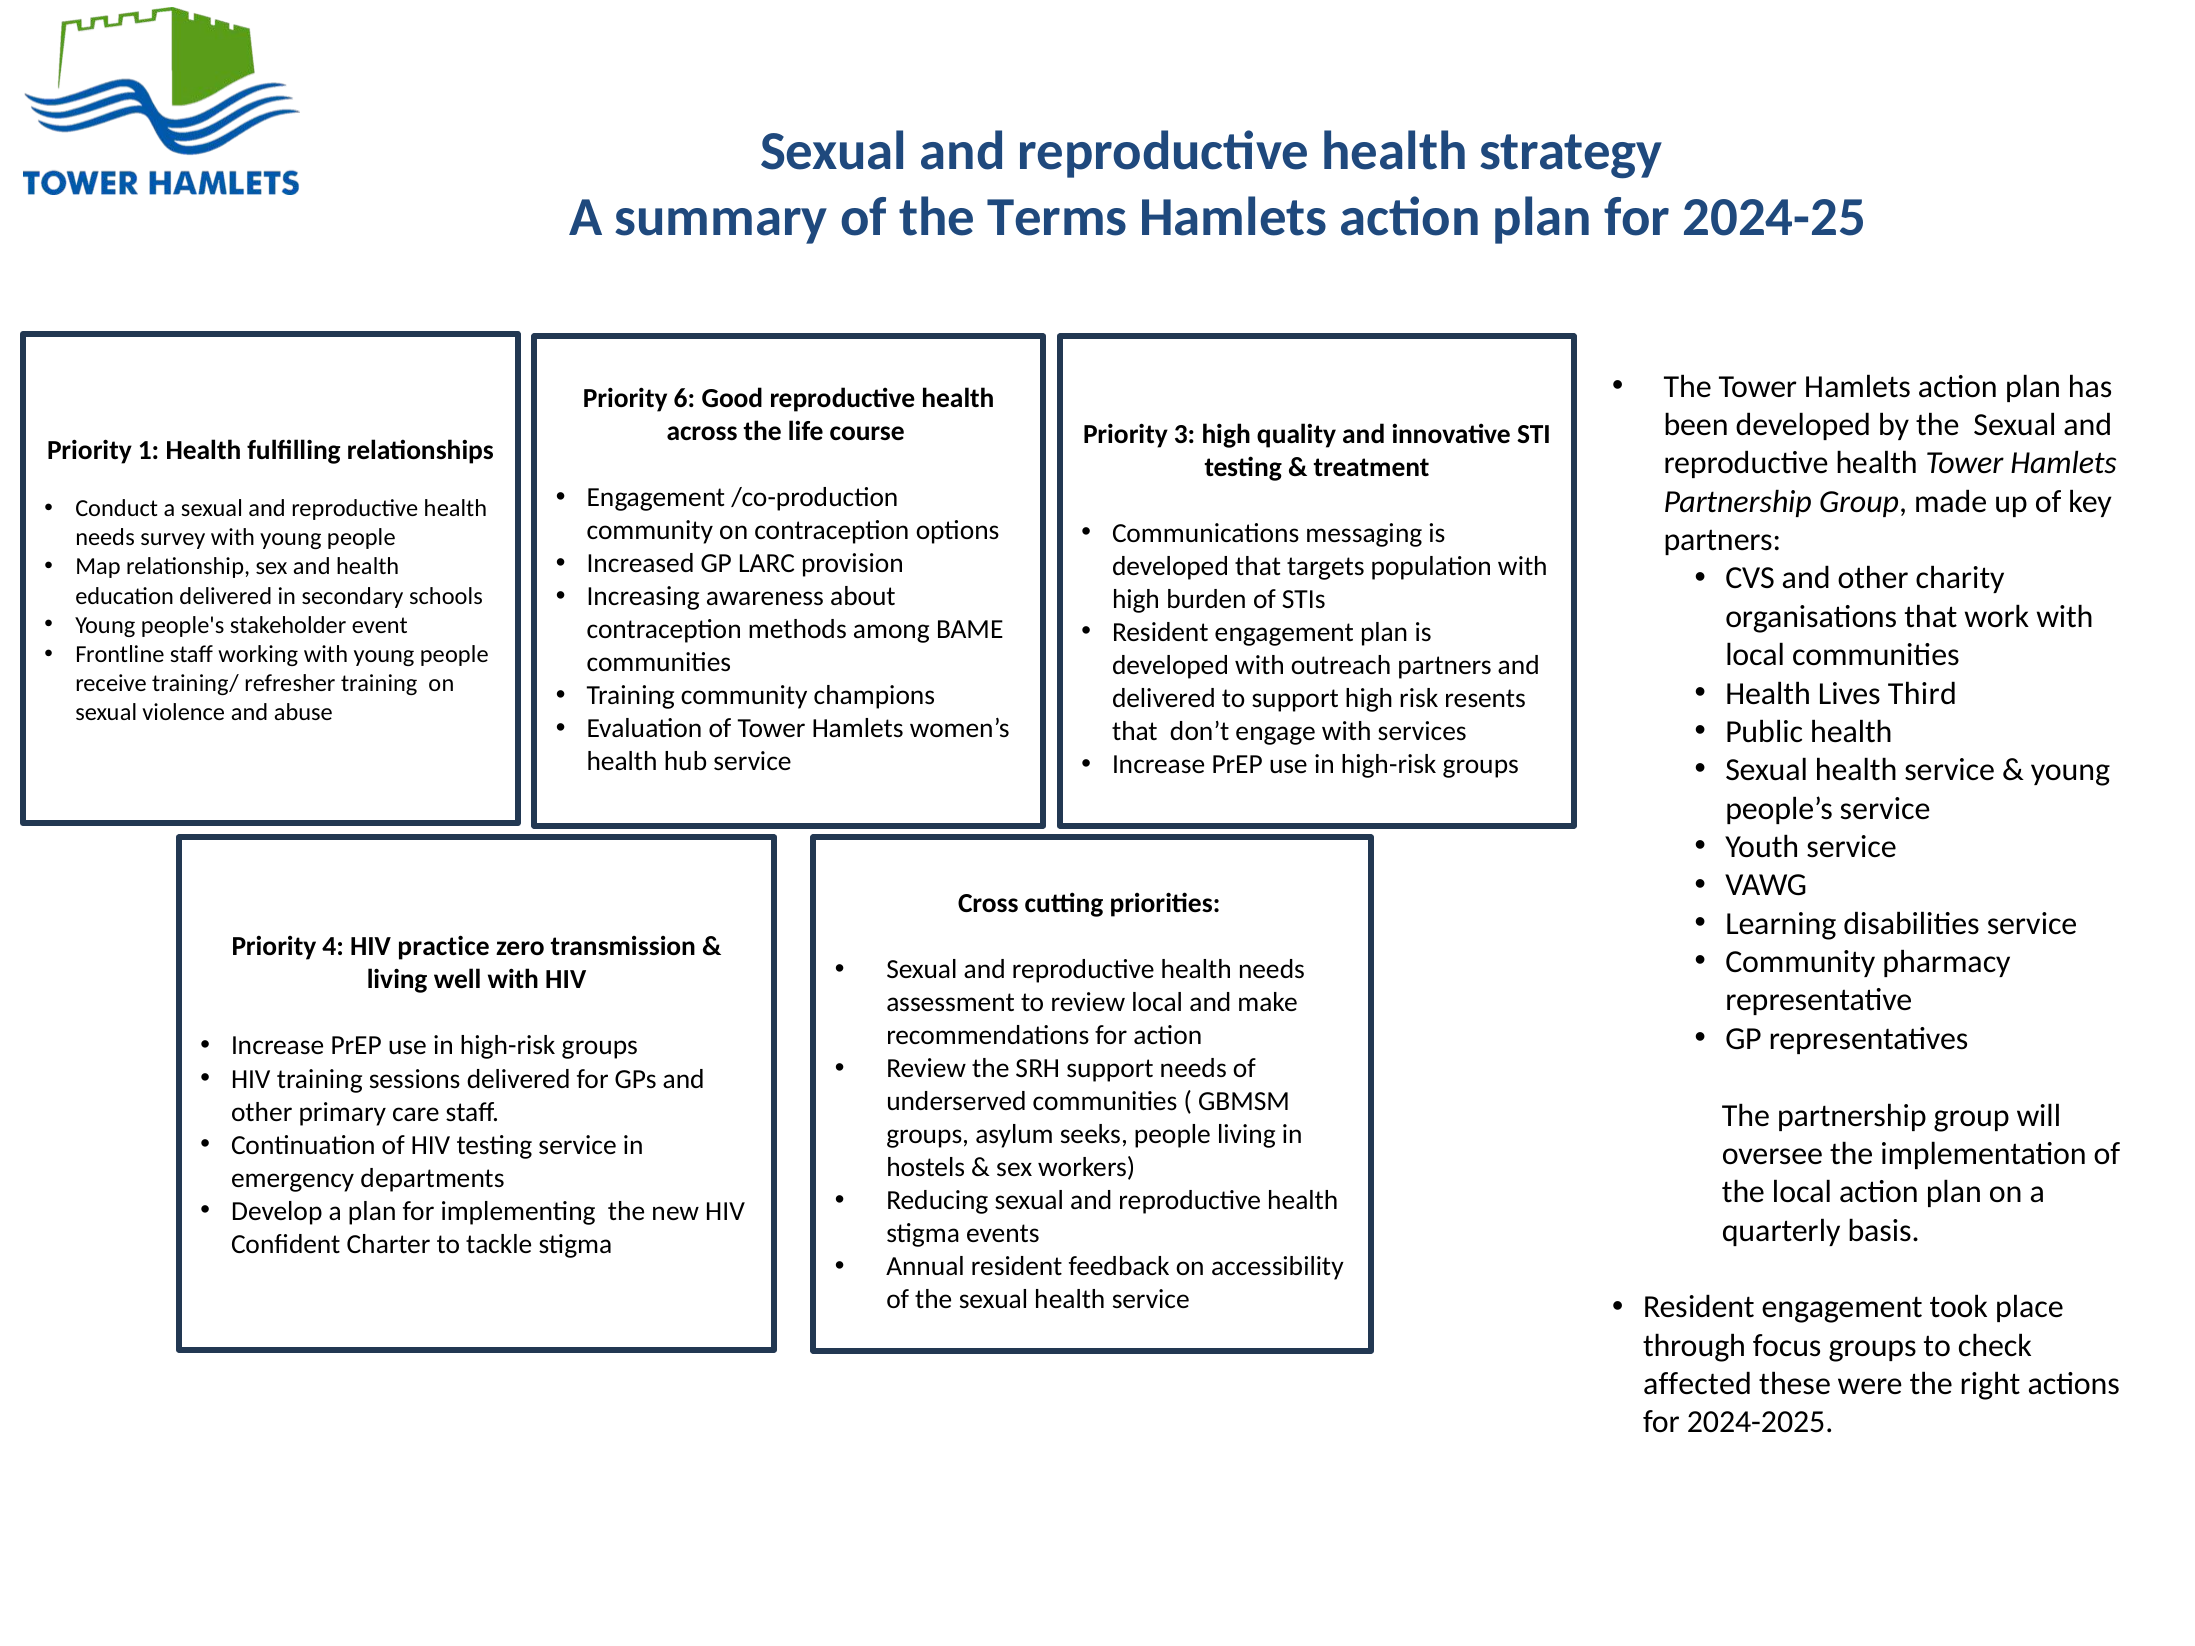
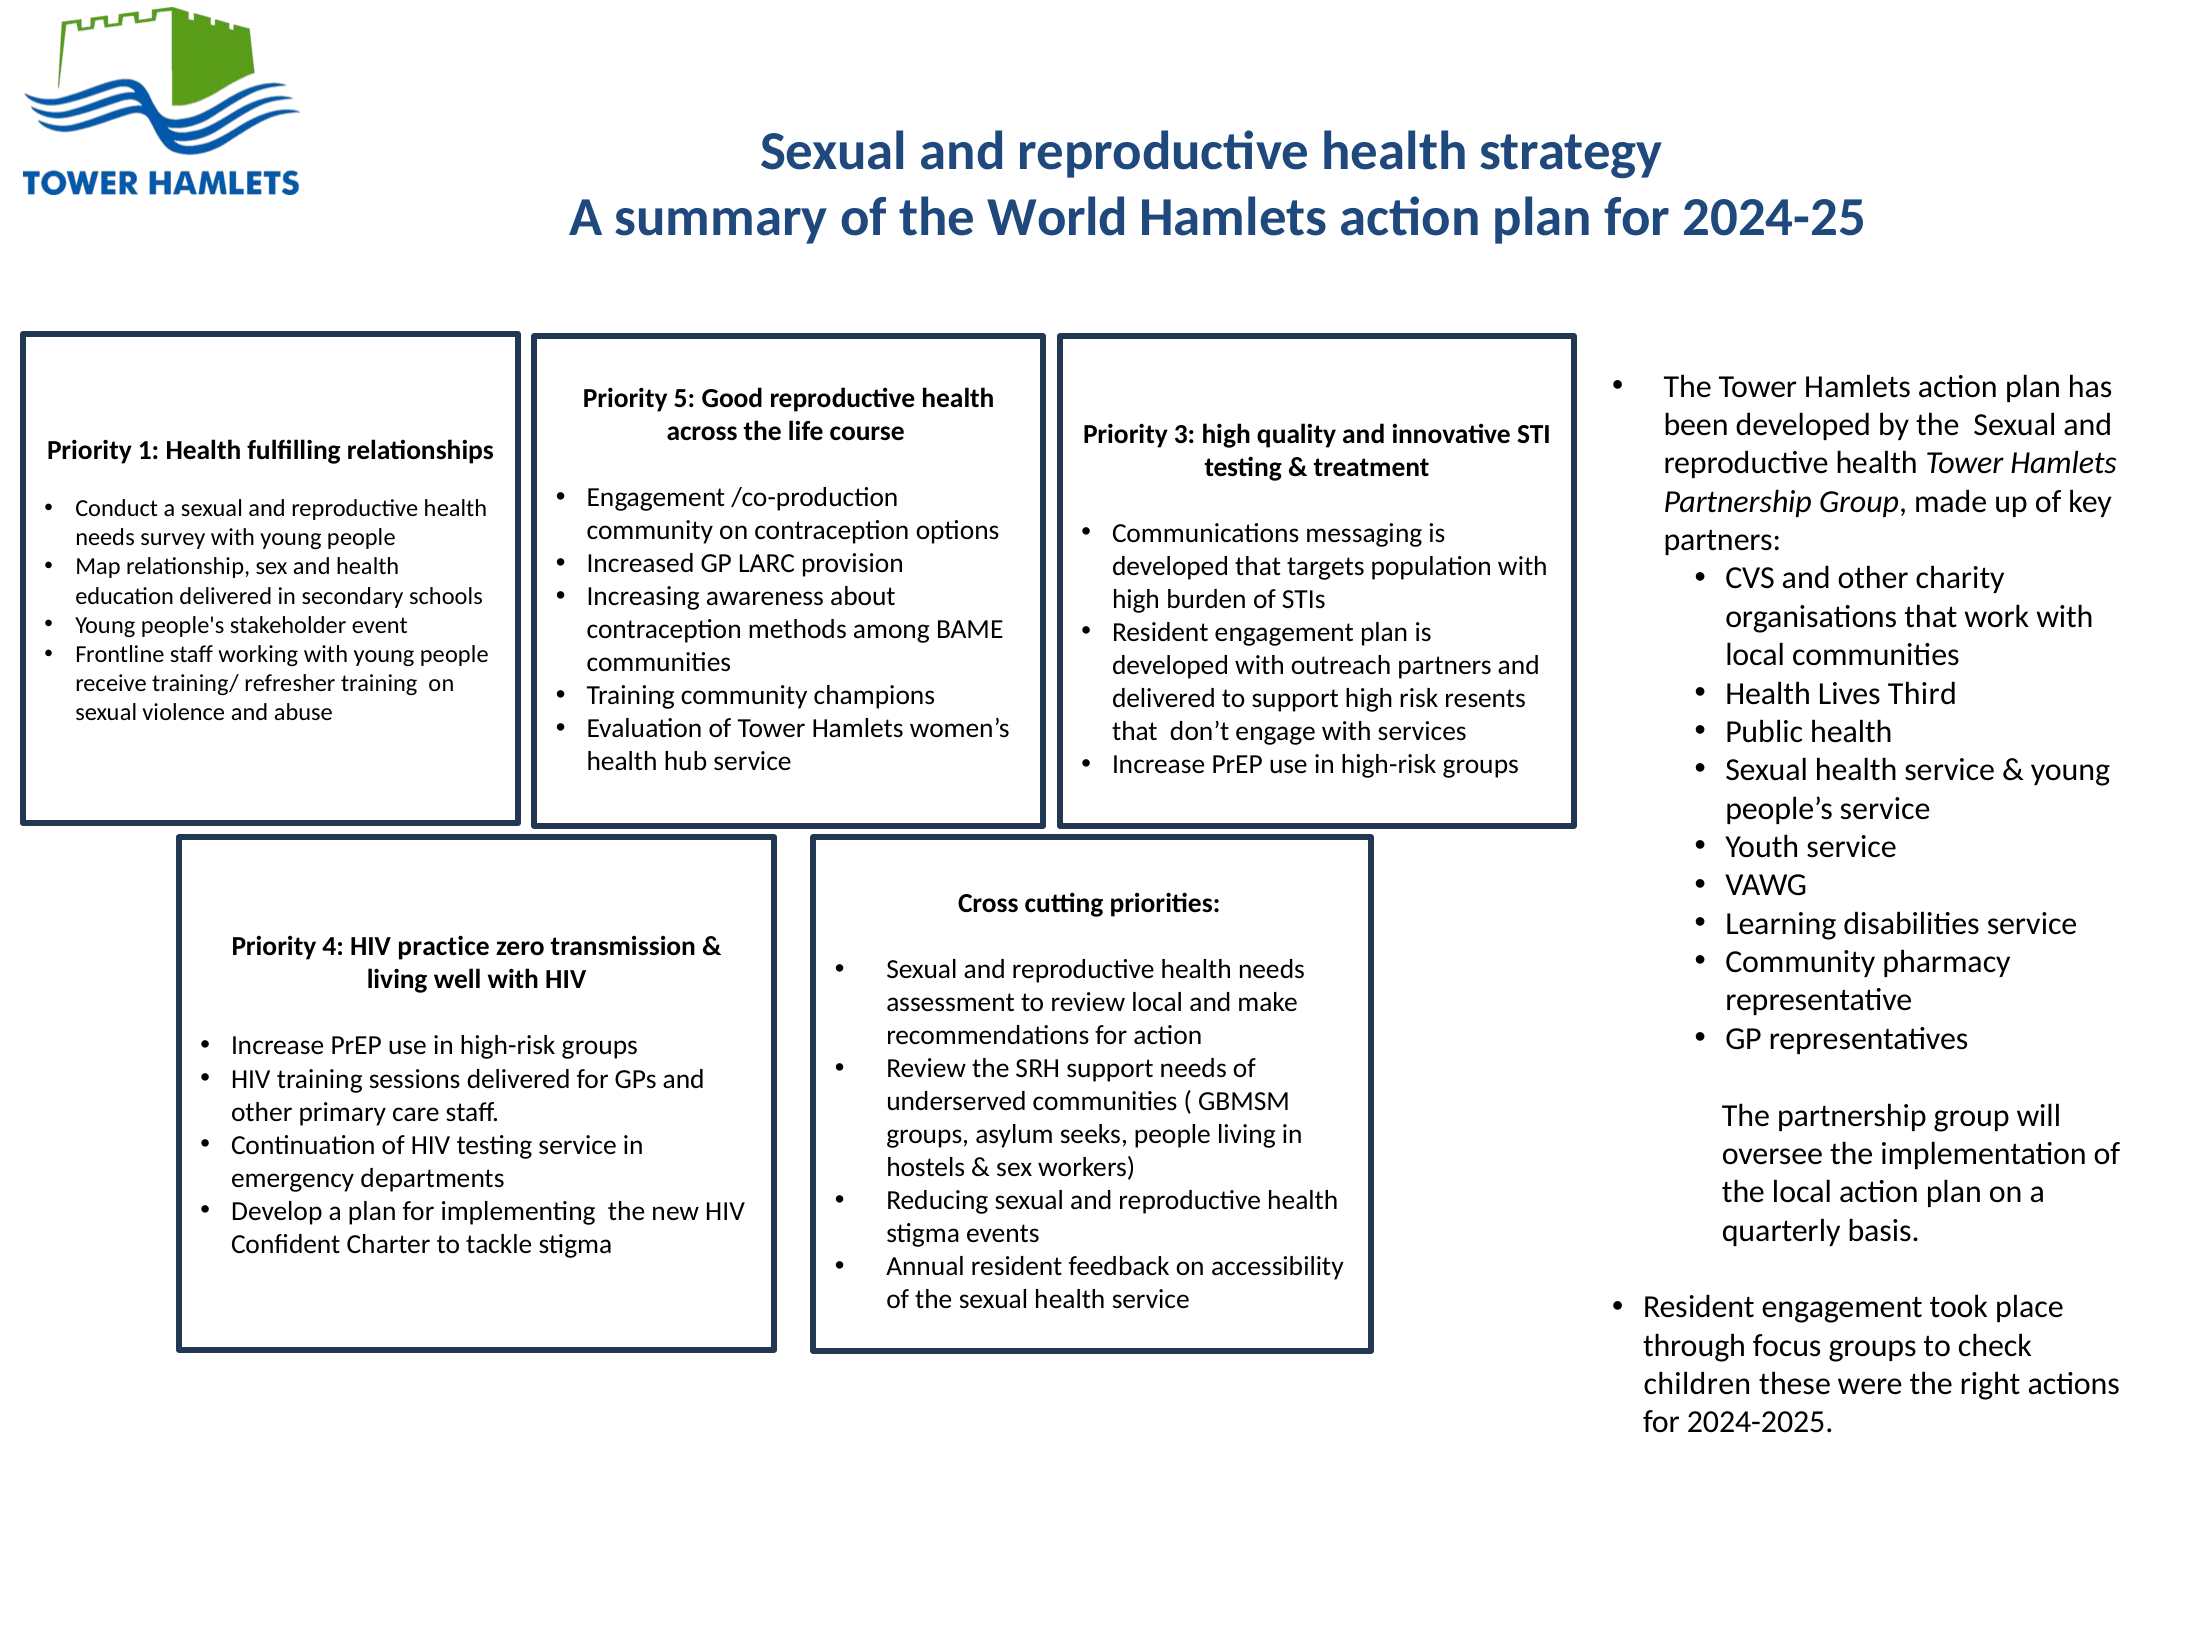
Terms: Terms -> World
6: 6 -> 5
affected: affected -> children
